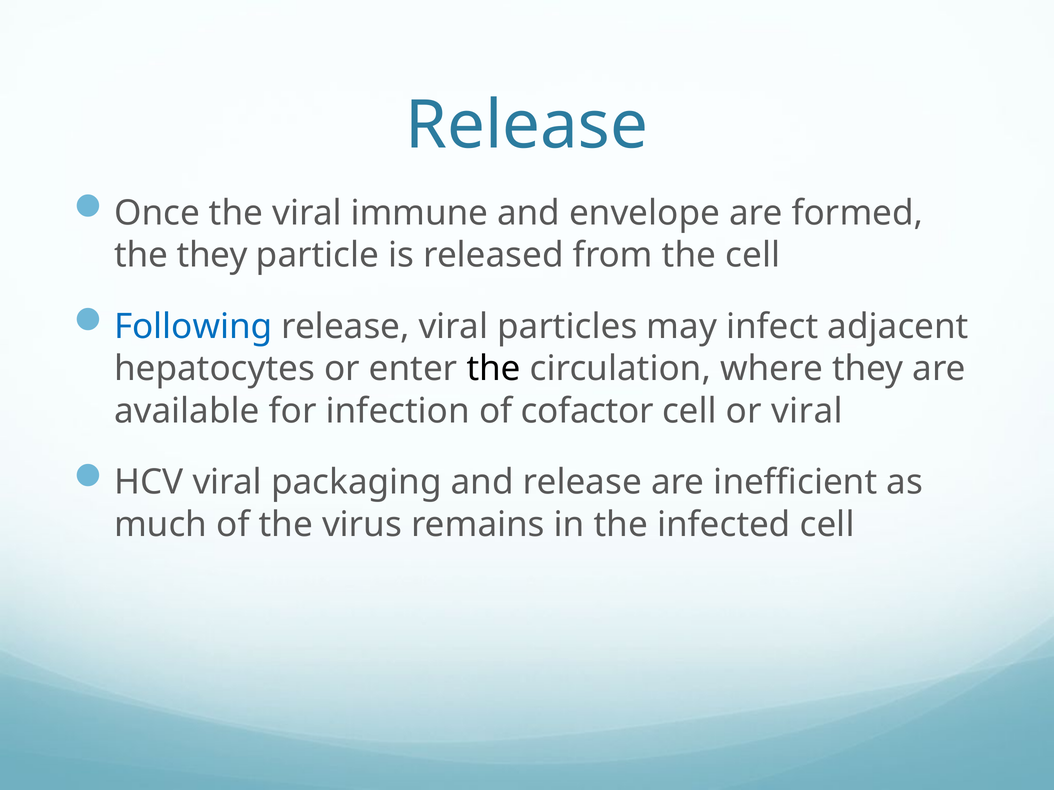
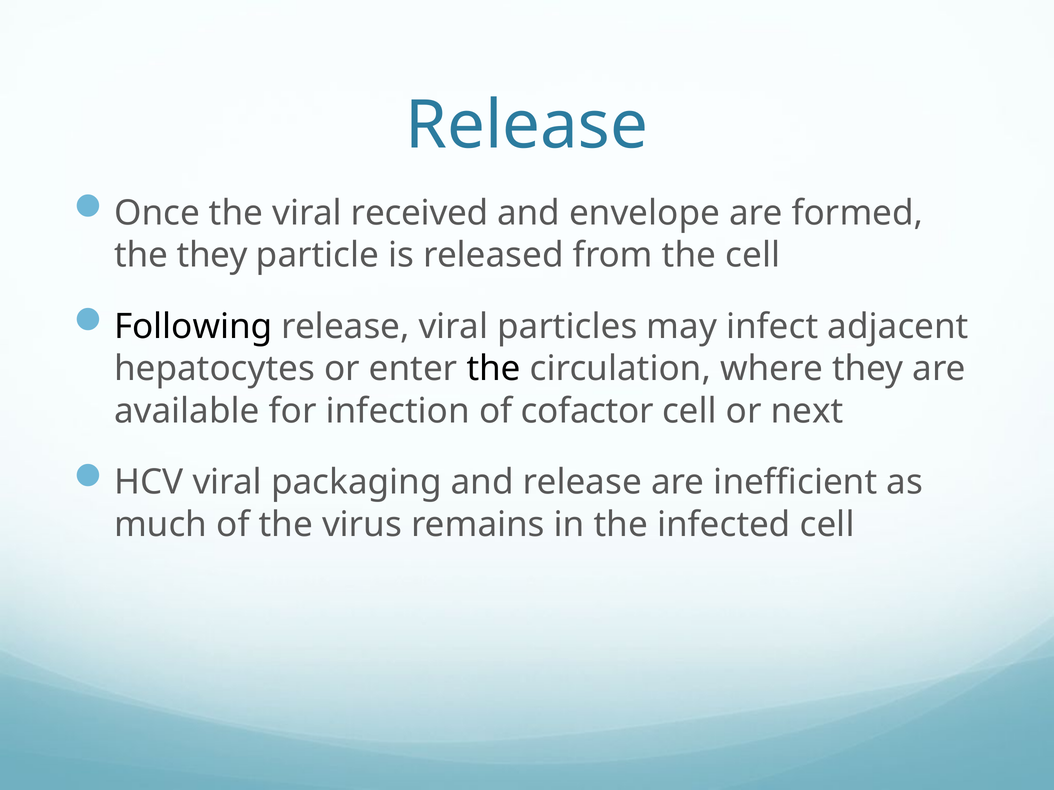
immune: immune -> received
Following colour: blue -> black
or viral: viral -> next
